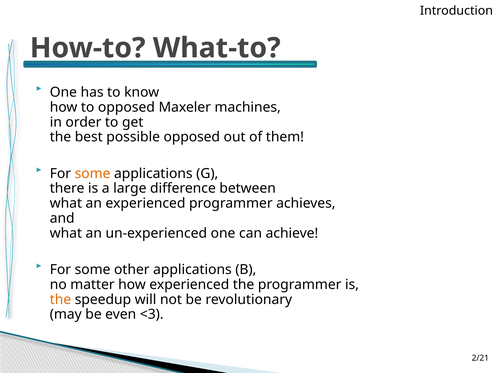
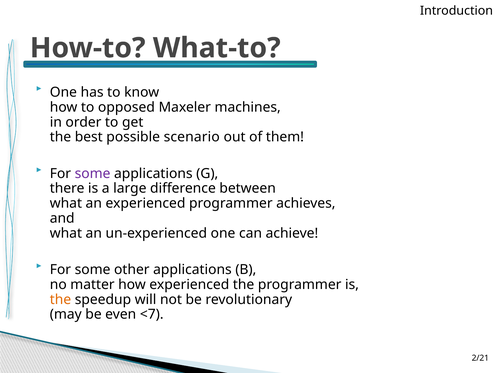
possible opposed: opposed -> scenario
some at (93, 174) colour: orange -> purple
<3: <3 -> <7
